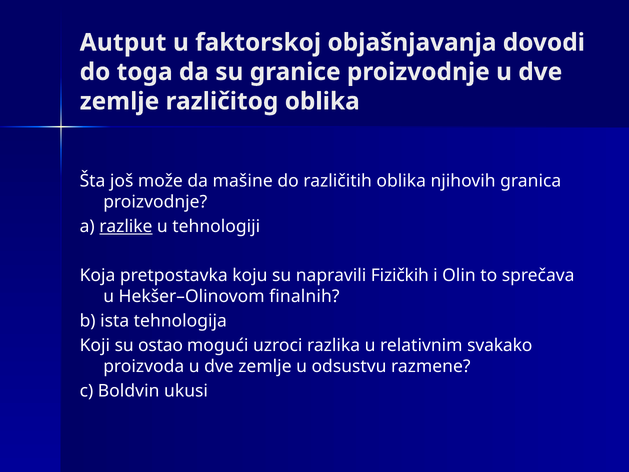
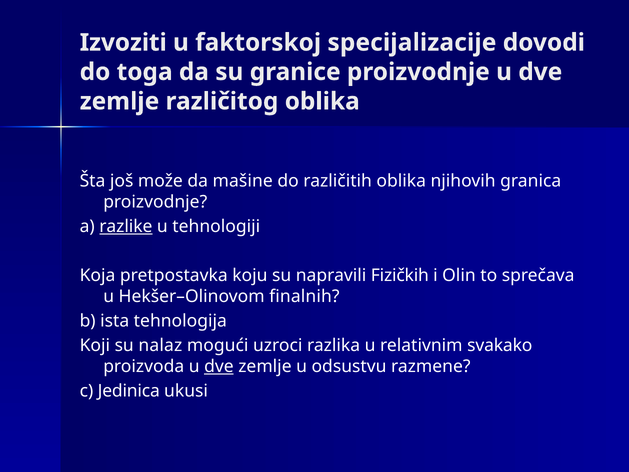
Autput: Autput -> Izvoziti
objašnjavanja: objašnjavanja -> specijalizacije
ostao: ostao -> nalaz
dve at (219, 366) underline: none -> present
Boldvin: Boldvin -> Jedinica
